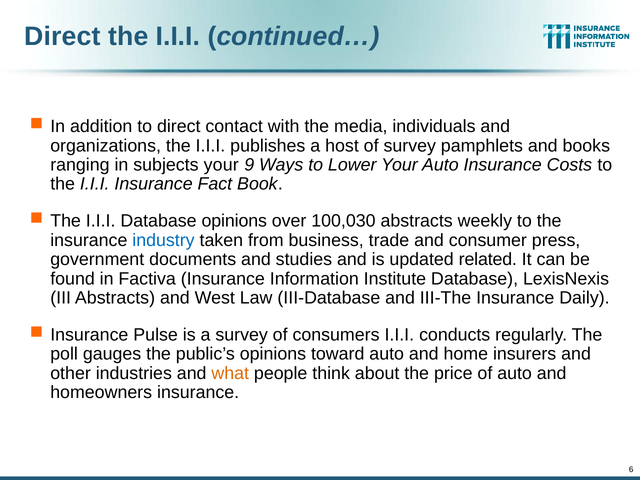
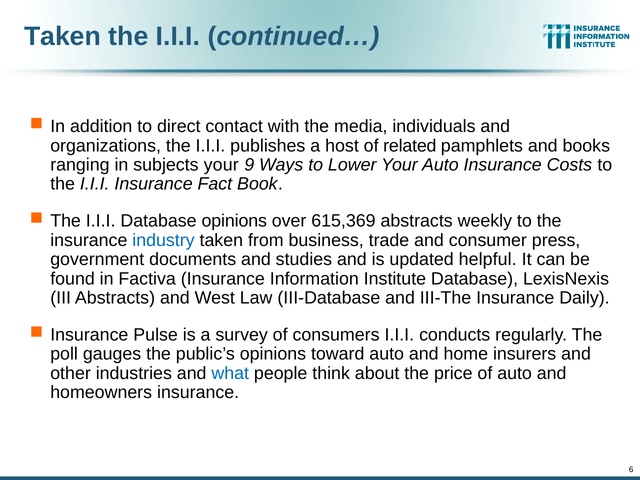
Direct at (62, 36): Direct -> Taken
of survey: survey -> related
100,030: 100,030 -> 615,369
related: related -> helpful
what colour: orange -> blue
